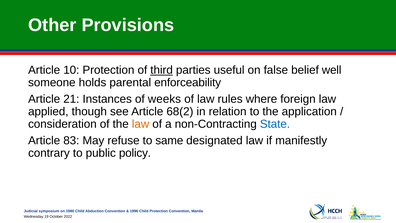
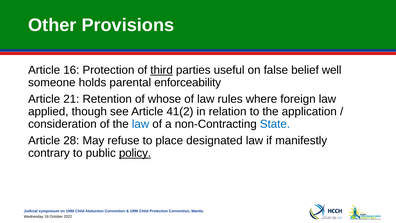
10: 10 -> 16
Instances: Instances -> Retention
weeks: weeks -> whose
68(2: 68(2 -> 41(2
law at (141, 124) colour: orange -> blue
83: 83 -> 28
same: same -> place
policy underline: none -> present
